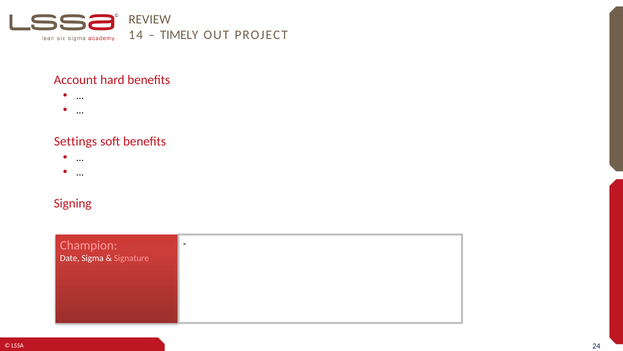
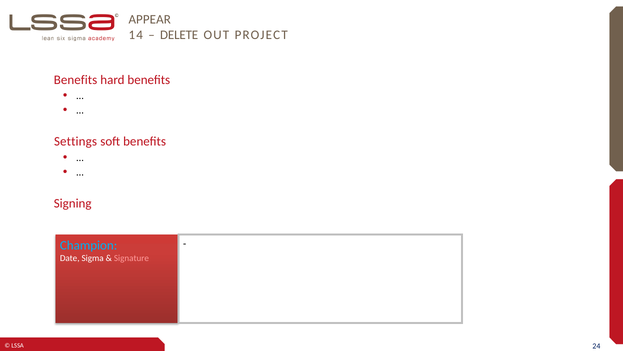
REVIEW: REVIEW -> APPEAR
TIMELY: TIMELY -> DELETE
Account at (76, 80): Account -> Benefits
Champion colour: pink -> light blue
